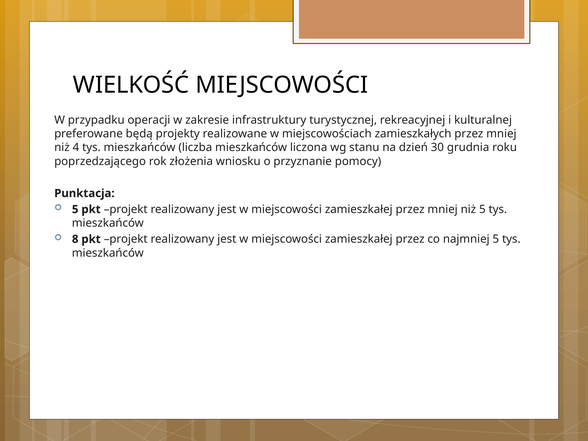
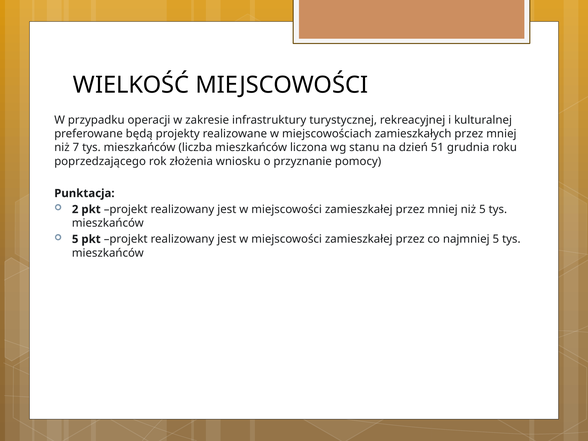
4: 4 -> 7
30: 30 -> 51
5 at (75, 209): 5 -> 2
8 at (75, 239): 8 -> 5
